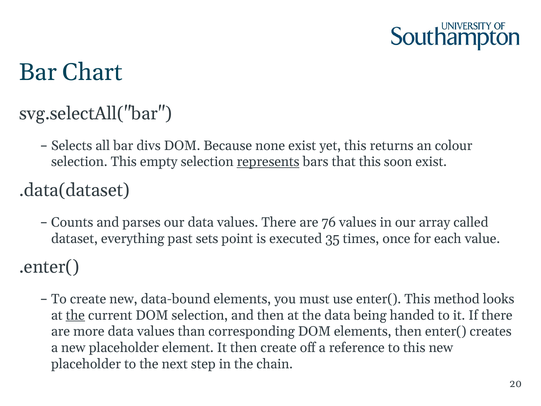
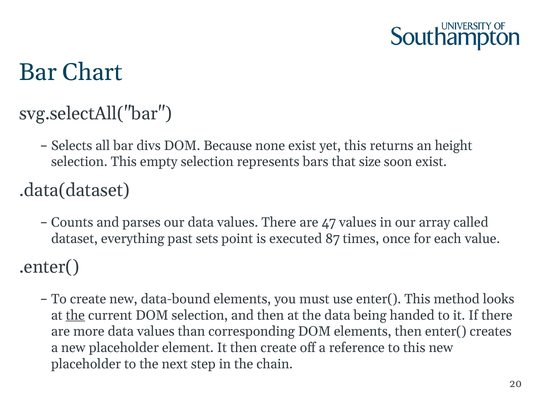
colour: colour -> height
represents underline: present -> none
that this: this -> size
76: 76 -> 47
35: 35 -> 87
